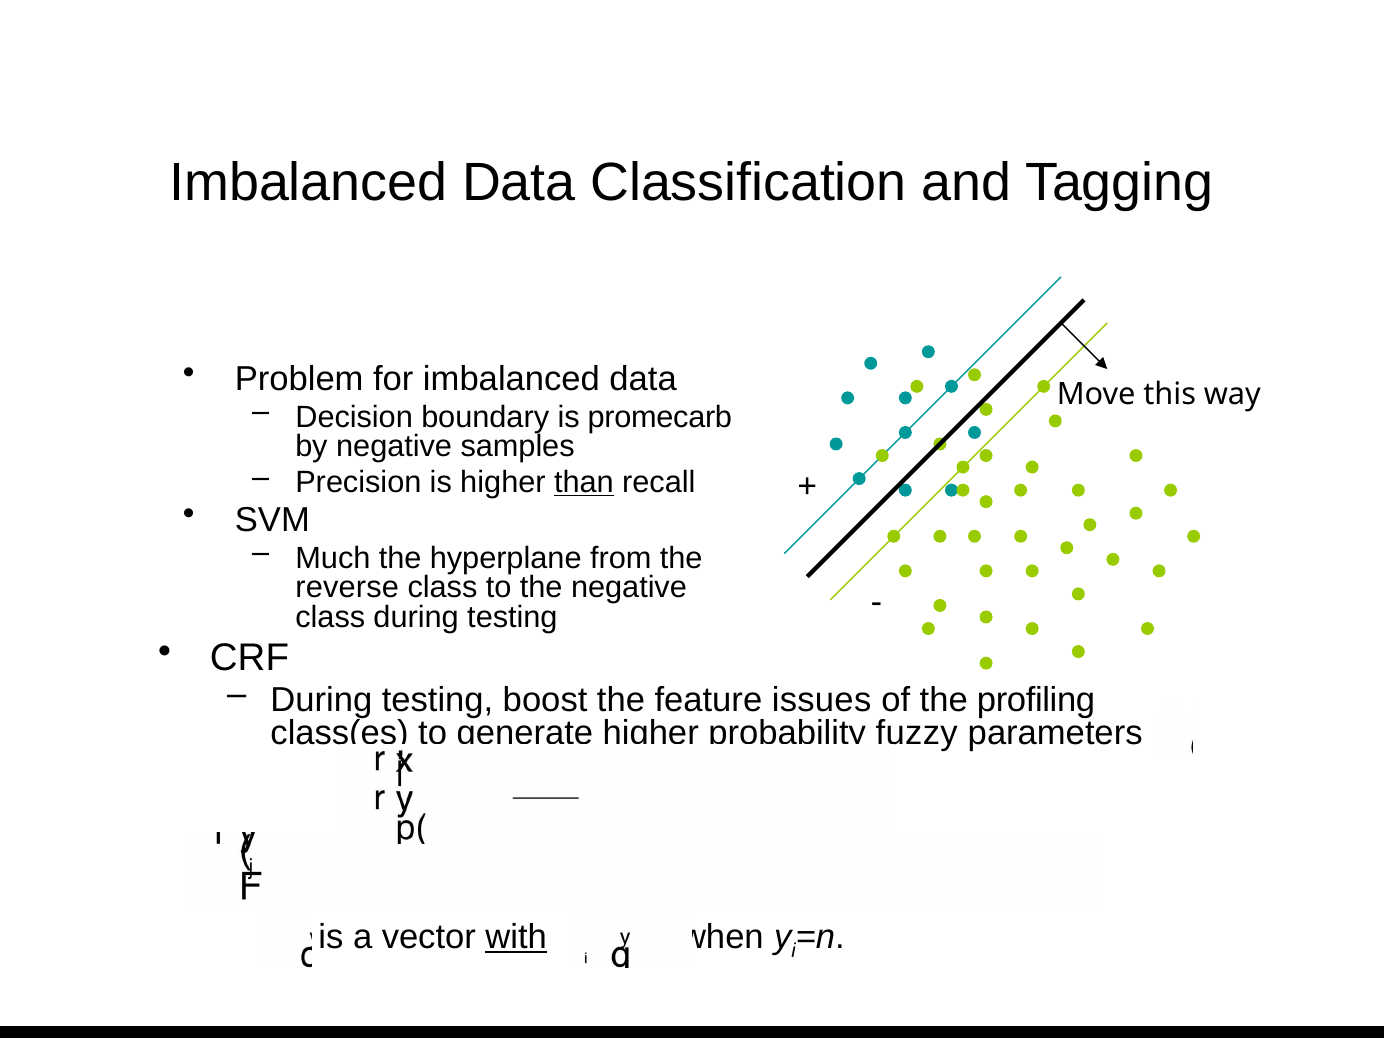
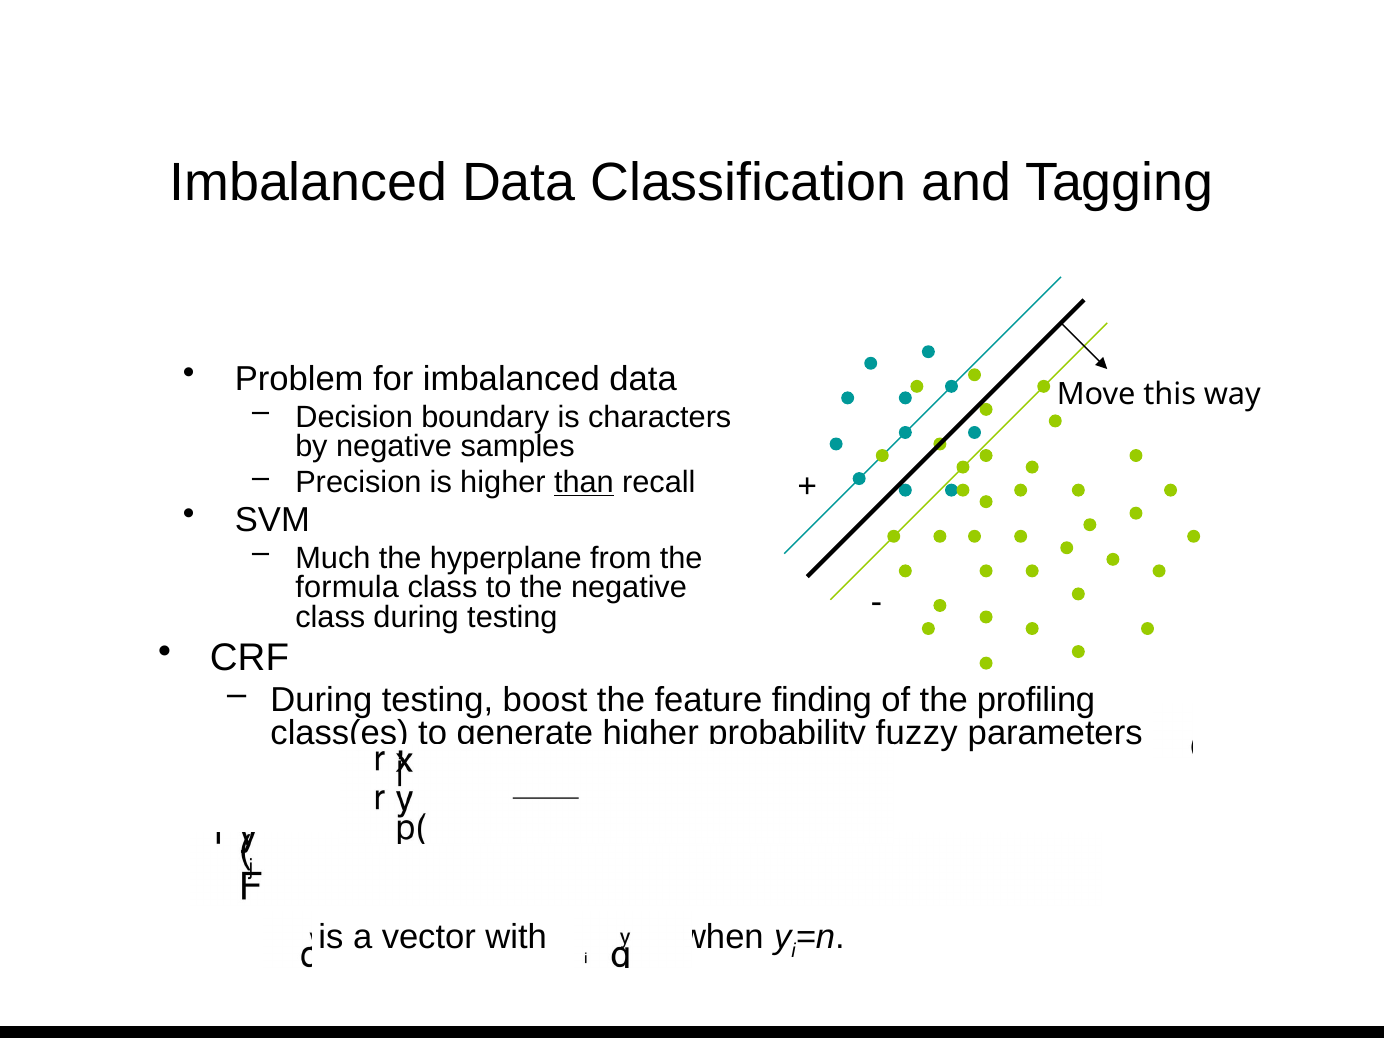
promecarb: promecarb -> characters
reverse: reverse -> formula
issues: issues -> finding
with underline: present -> none
